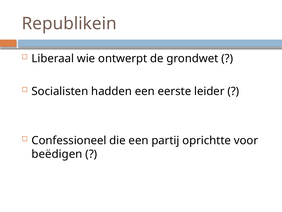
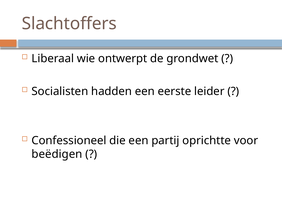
Republikein: Republikein -> Slachtoffers
